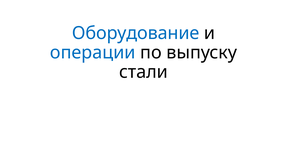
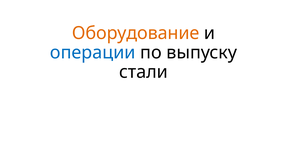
Оборудование colour: blue -> orange
